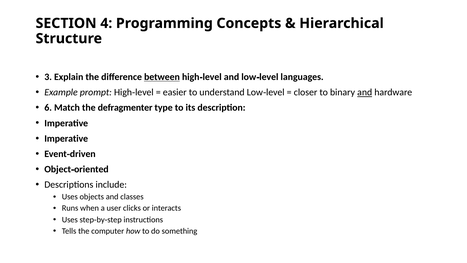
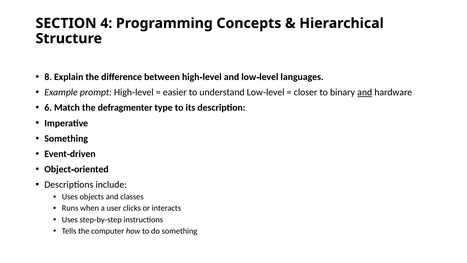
3: 3 -> 8
between underline: present -> none
Imperative at (66, 138): Imperative -> Something
